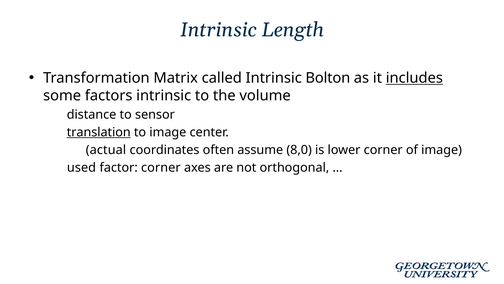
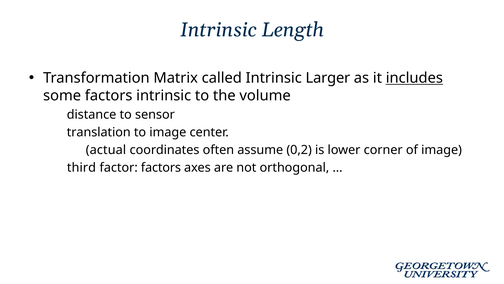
Bolton: Bolton -> Larger
translation underline: present -> none
8,0: 8,0 -> 0,2
used: used -> third
factor corner: corner -> factors
